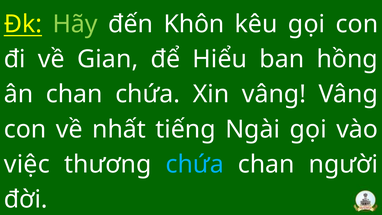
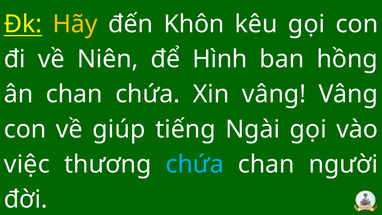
Hãy colour: light green -> yellow
Gian: Gian -> Niên
Hiểu: Hiểu -> Hình
nhất: nhất -> giúp
